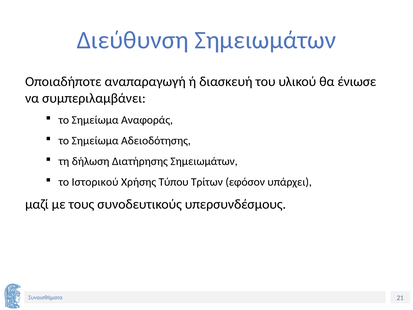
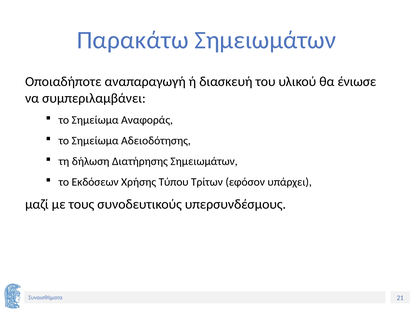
Διεύθυνση: Διεύθυνση -> Παρακάτω
Ιστορικού: Ιστορικού -> Εκδόσεων
